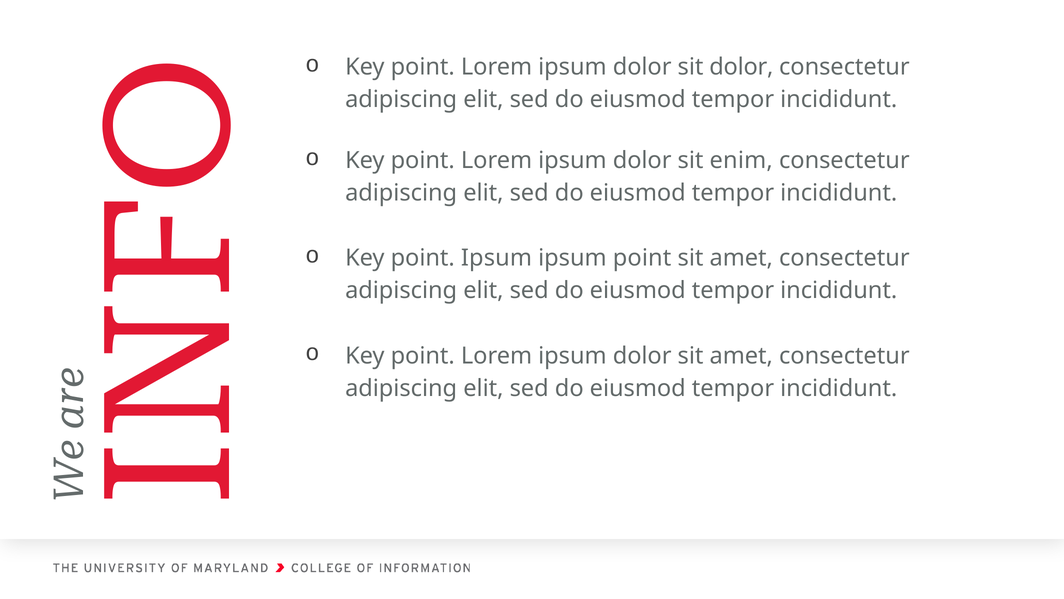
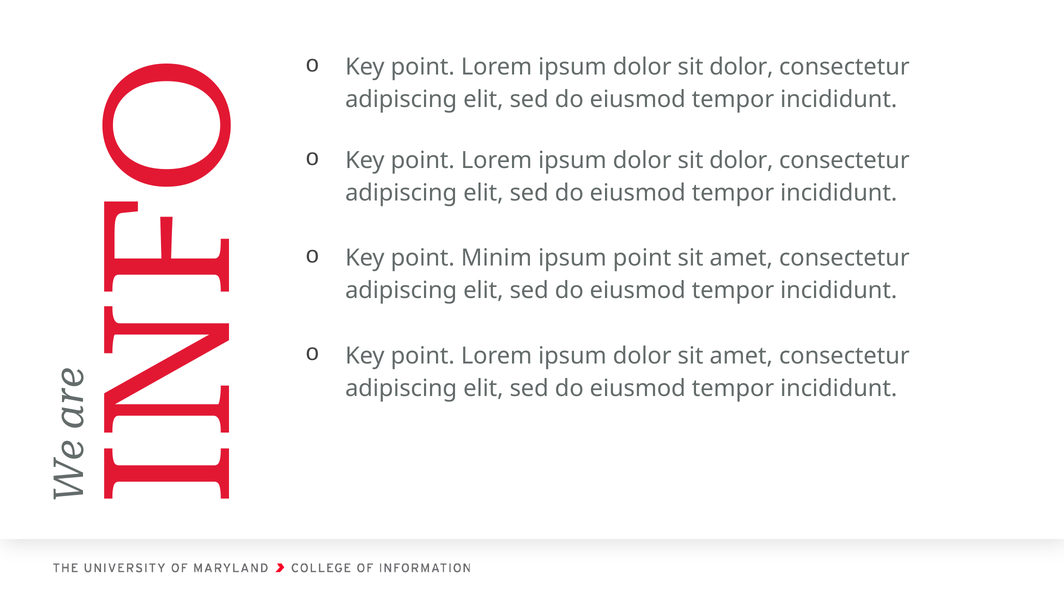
enim at (741, 160): enim -> dolor
point Ipsum: Ipsum -> Minim
